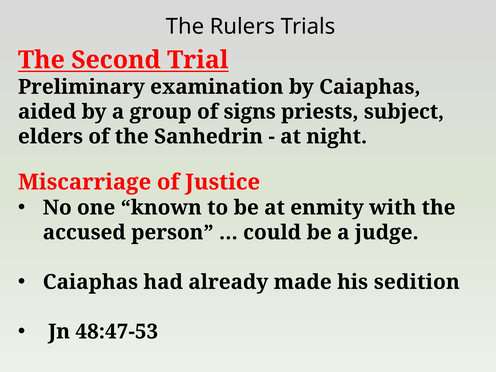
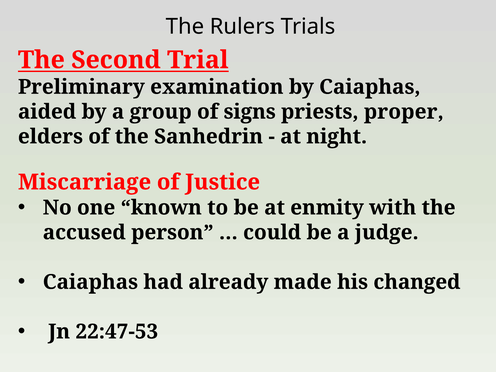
subject: subject -> proper
sedition: sedition -> changed
48:47-53: 48:47-53 -> 22:47-53
